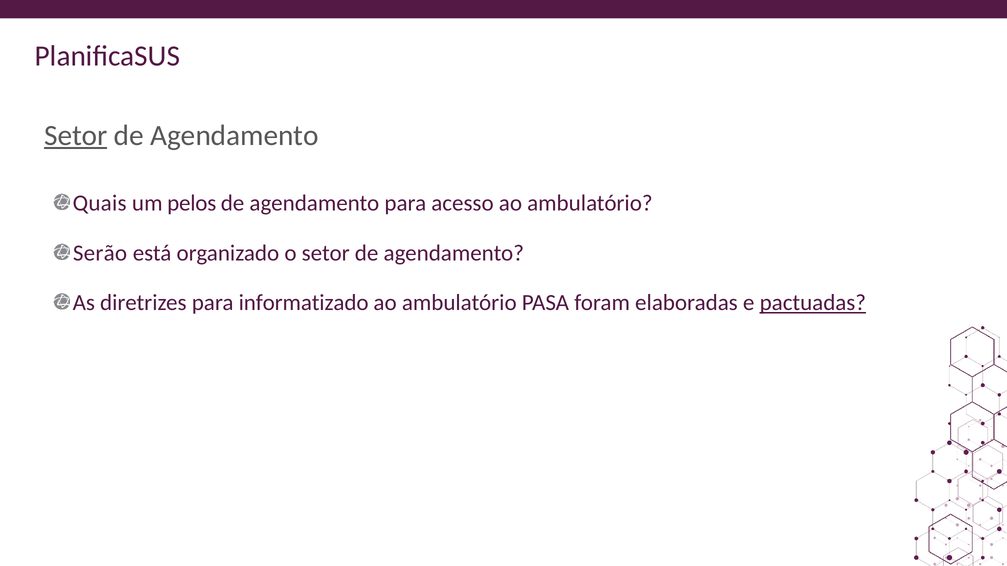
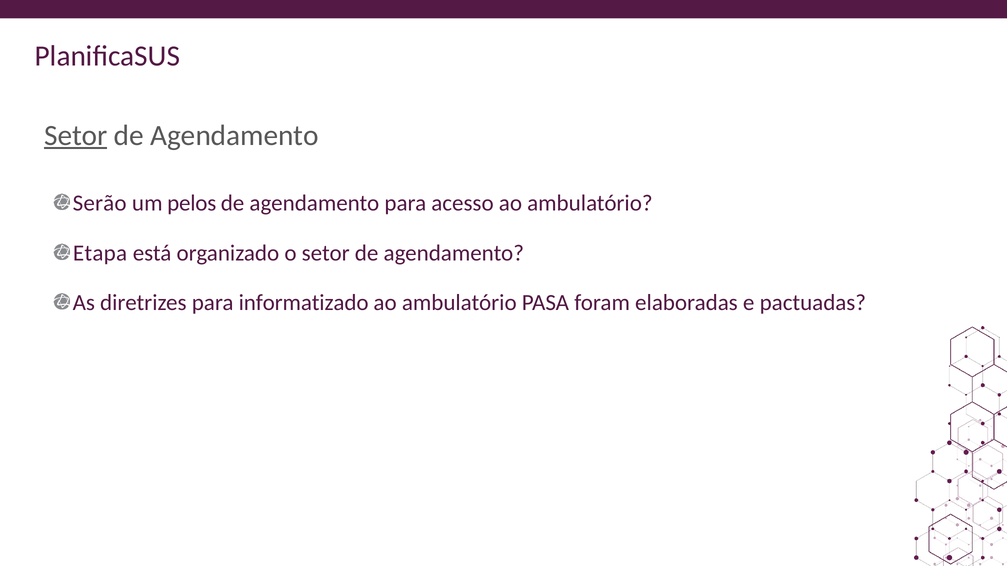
Quais: Quais -> Serão
Serão: Serão -> Etapa
pactuadas underline: present -> none
